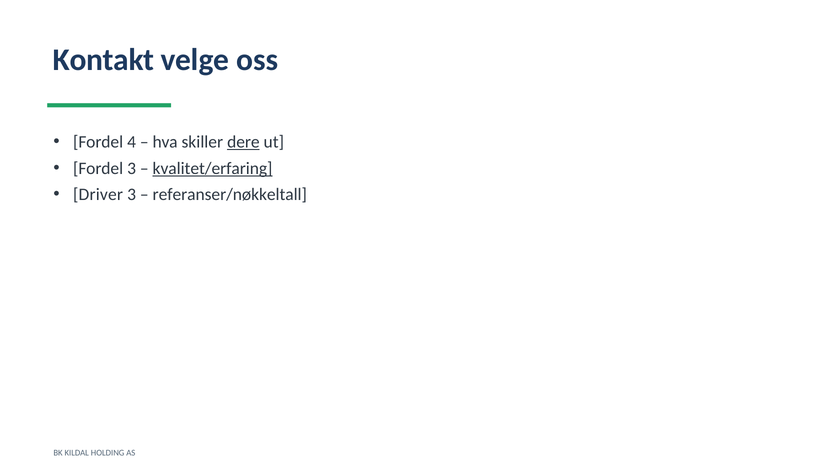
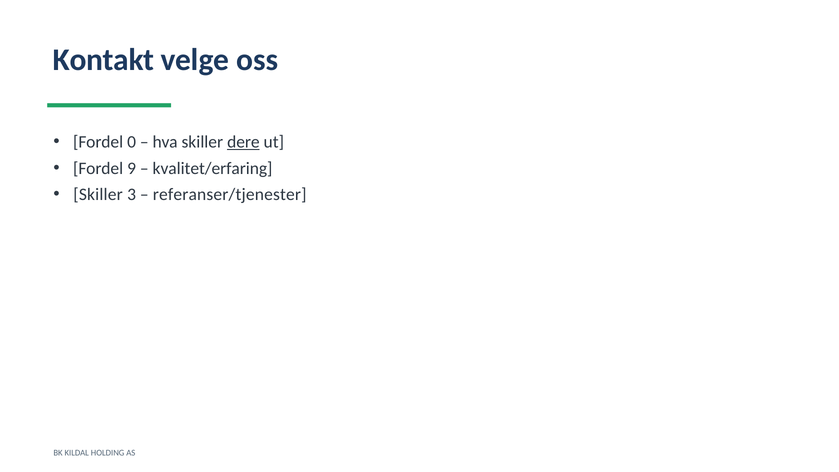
4: 4 -> 0
Fordel 3: 3 -> 9
kvalitet/erfaring underline: present -> none
Driver at (98, 195): Driver -> Skiller
referanser/nøkkeltall: referanser/nøkkeltall -> referanser/tjenester
